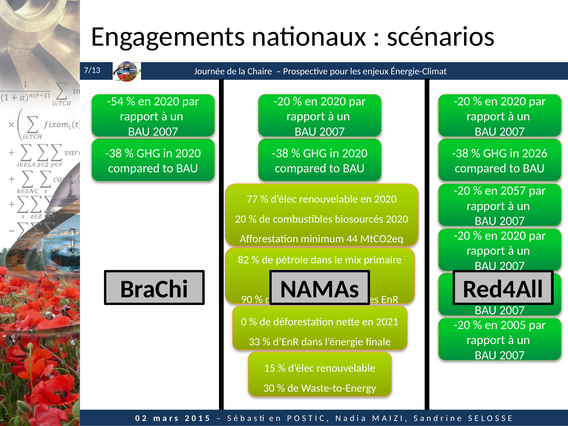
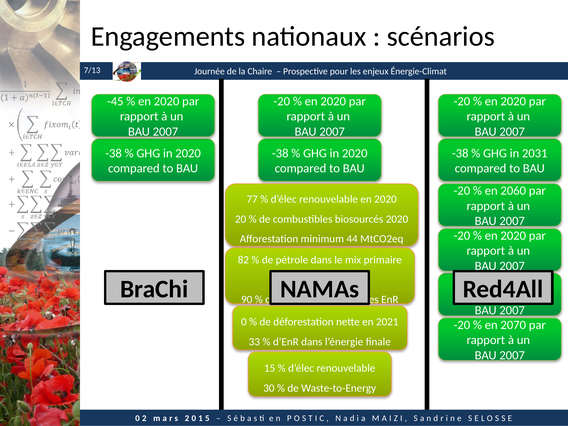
-54: -54 -> -45
2026: 2026 -> 2031
2057: 2057 -> 2060
2005: 2005 -> 2070
